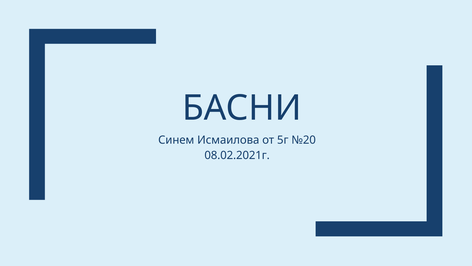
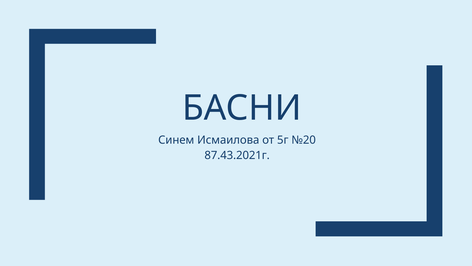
08.02.2021г: 08.02.2021г -> 87.43.2021г
